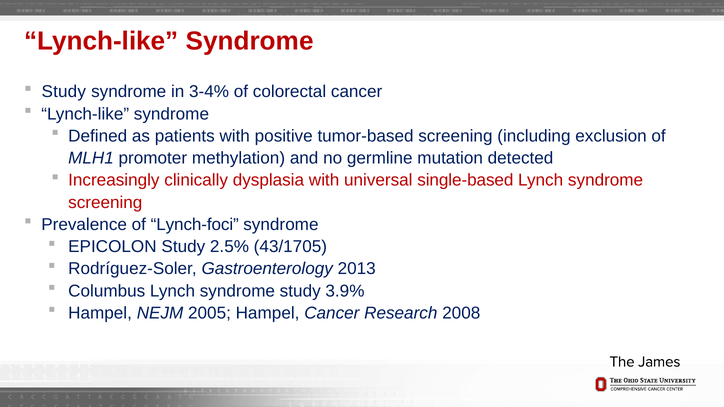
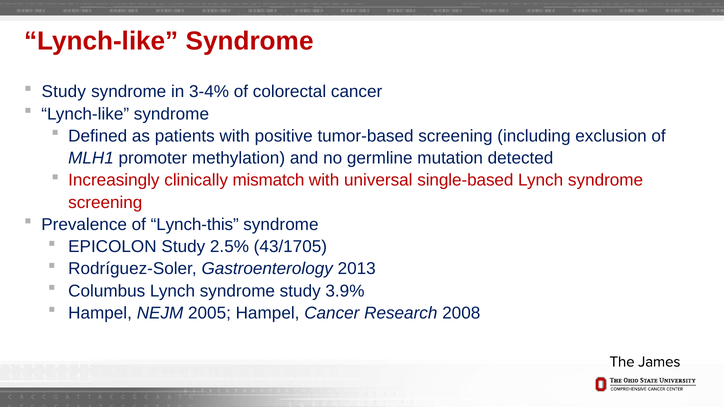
dysplasia: dysplasia -> mismatch
Lynch-foci: Lynch-foci -> Lynch-this
